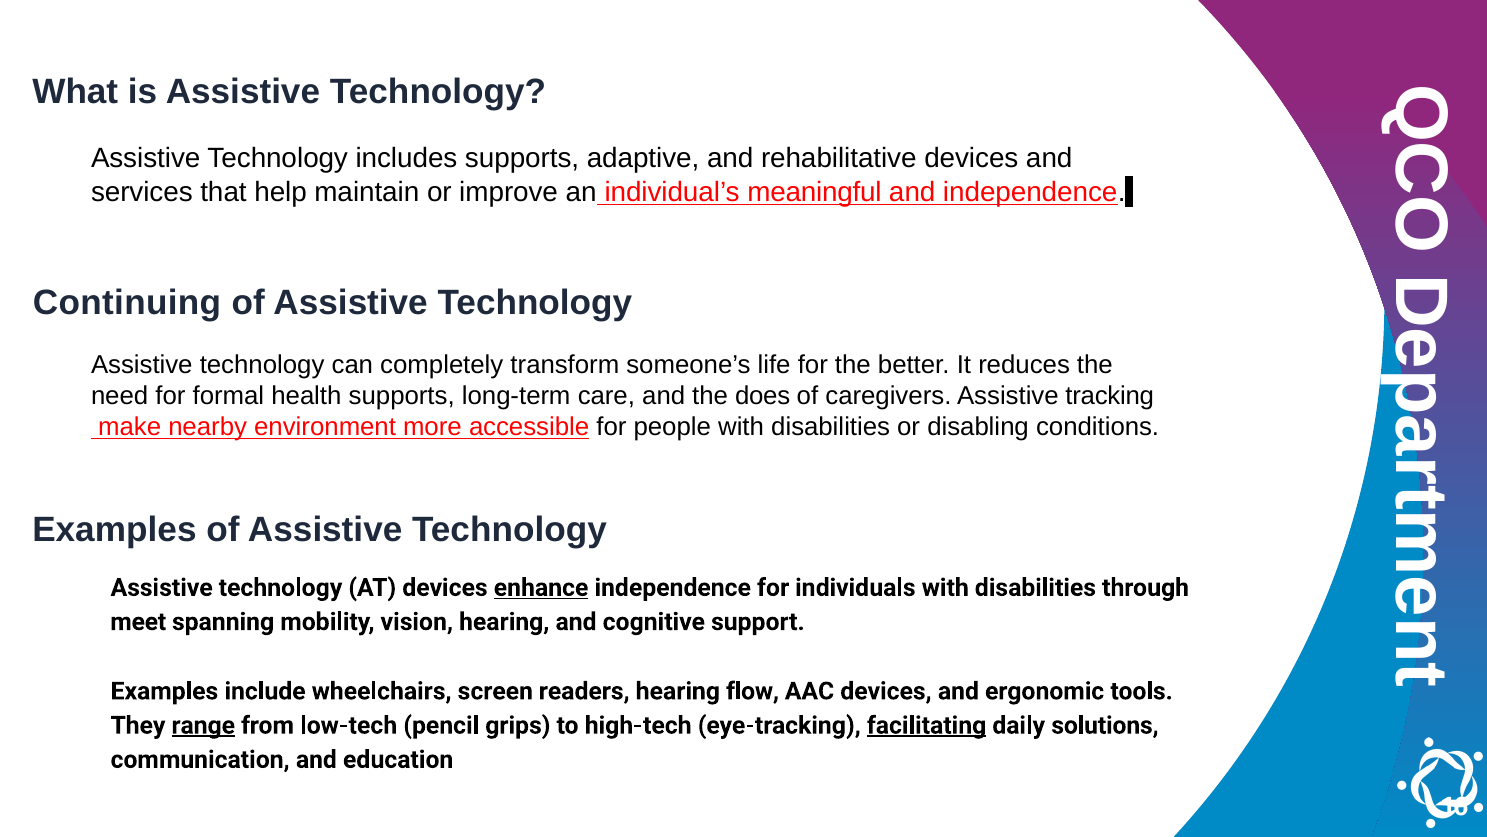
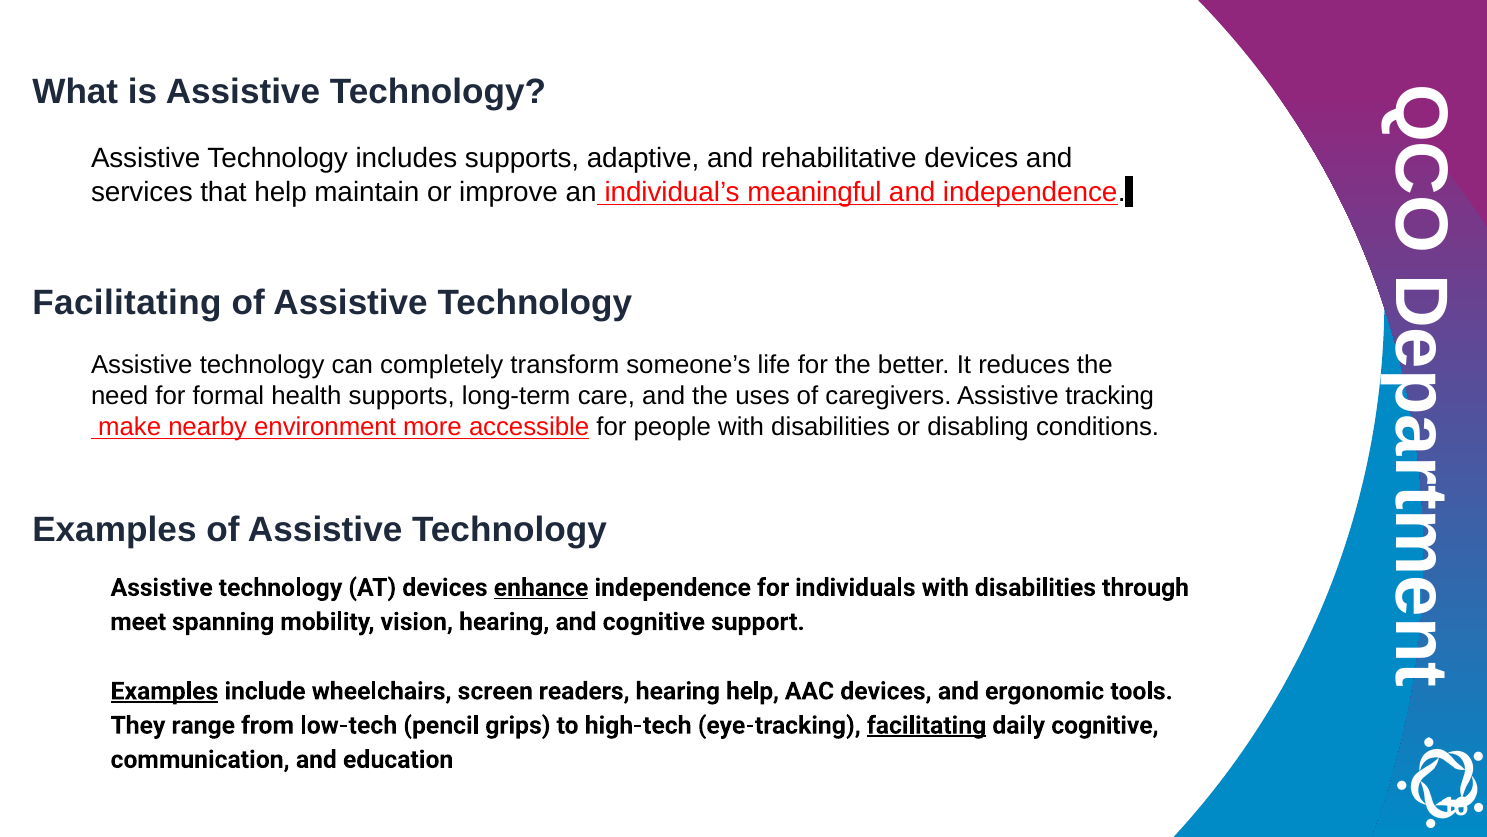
Continuing at (127, 303): Continuing -> Facilitating
does: does -> uses
Examples at (164, 691) underline: none -> present
hearing flow: flow -> help
range underline: present -> none
daily solutions: solutions -> cognitive
